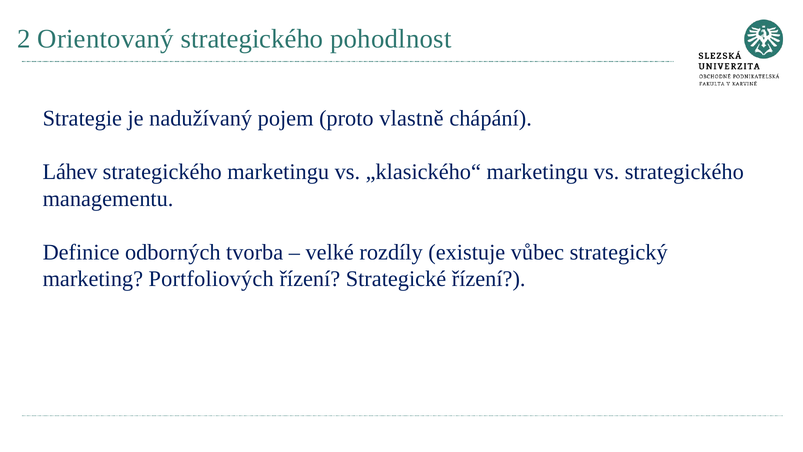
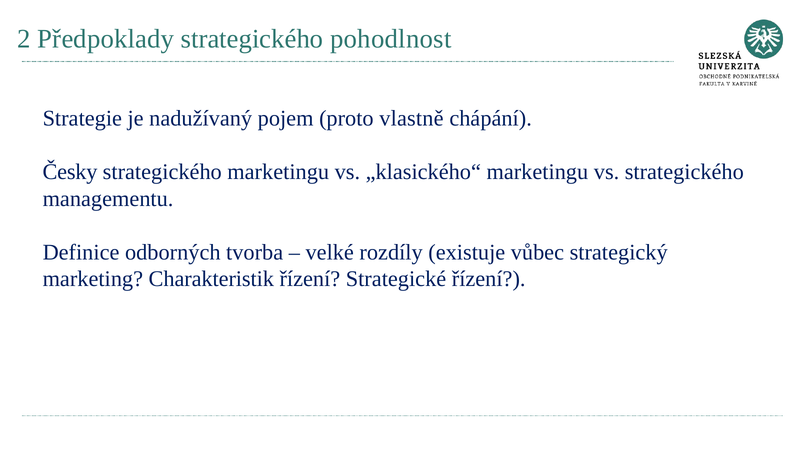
Orientovaný: Orientovaný -> Předpoklady
Láhev: Láhev -> Česky
Portfoliových: Portfoliových -> Charakteristik
